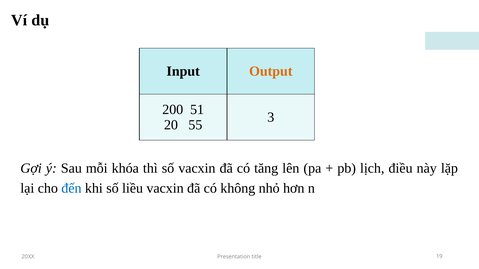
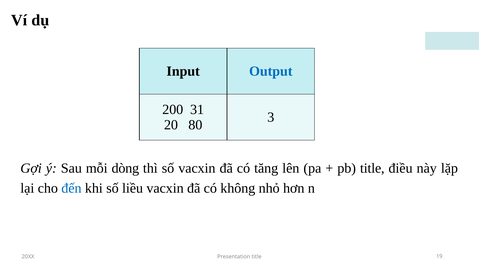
Output colour: orange -> blue
51: 51 -> 31
55: 55 -> 80
khóa: khóa -> dòng
pb lịch: lịch -> title
